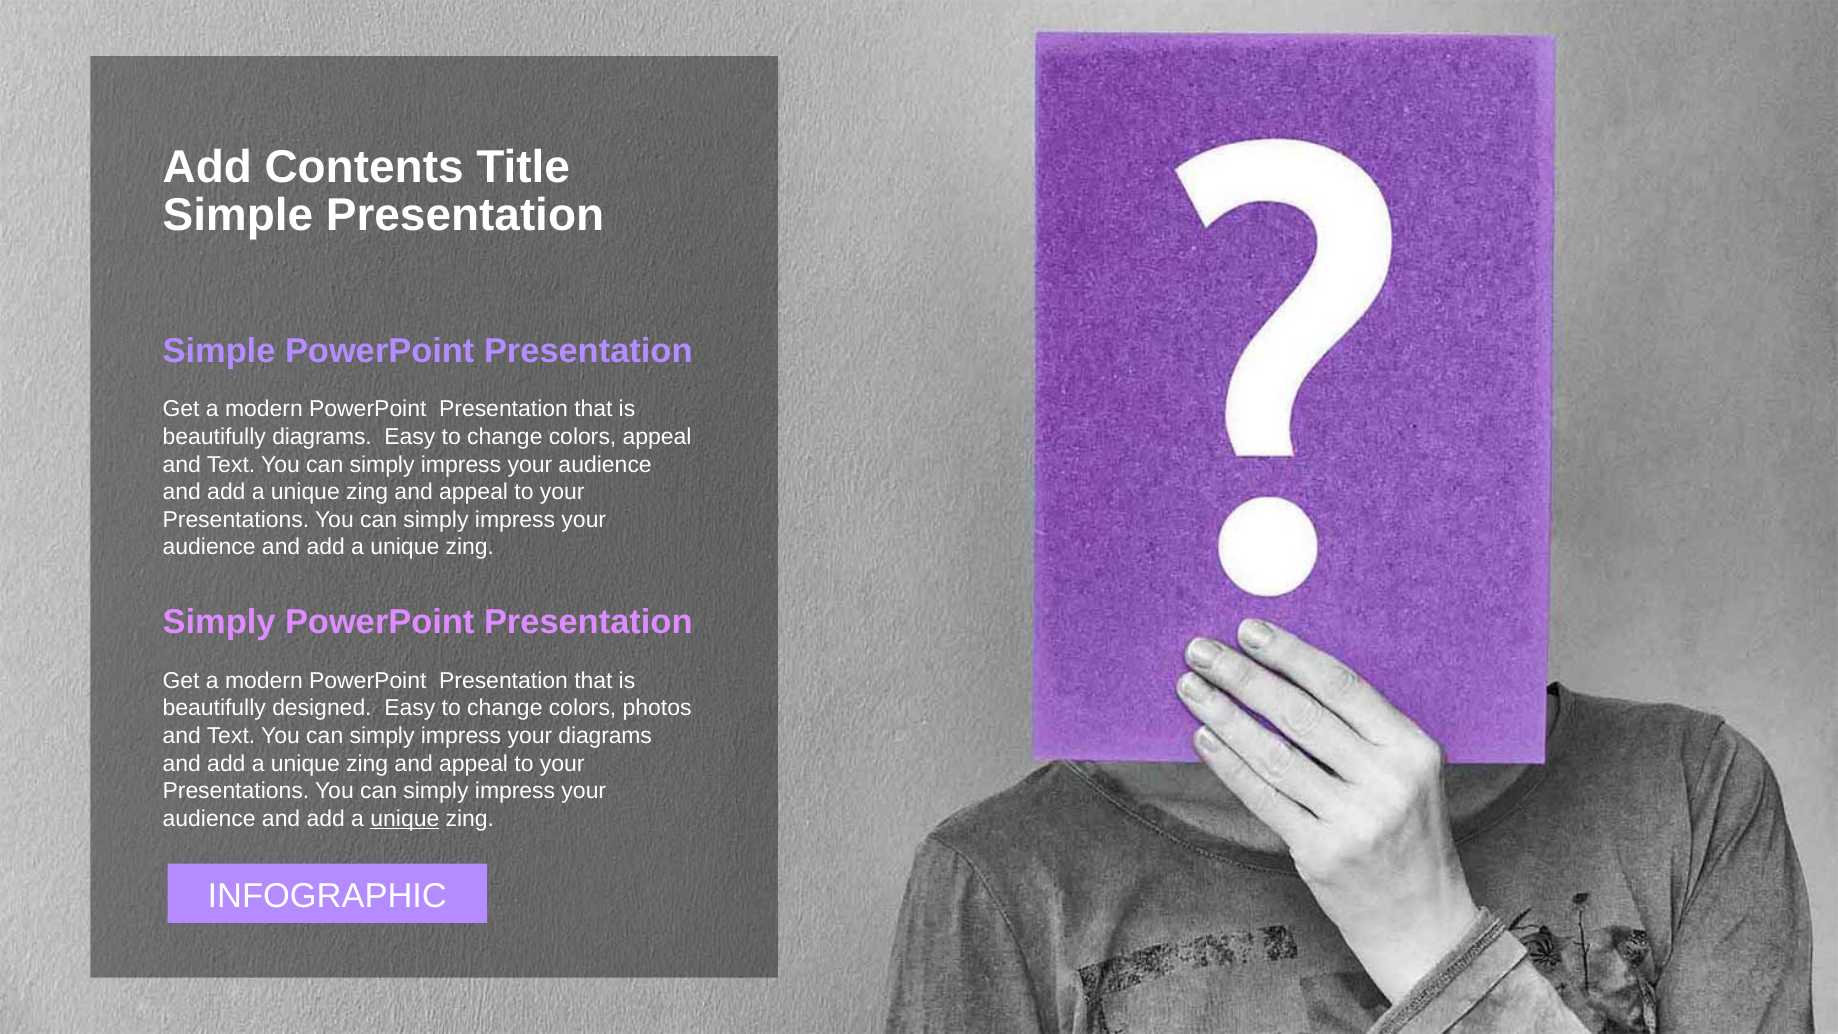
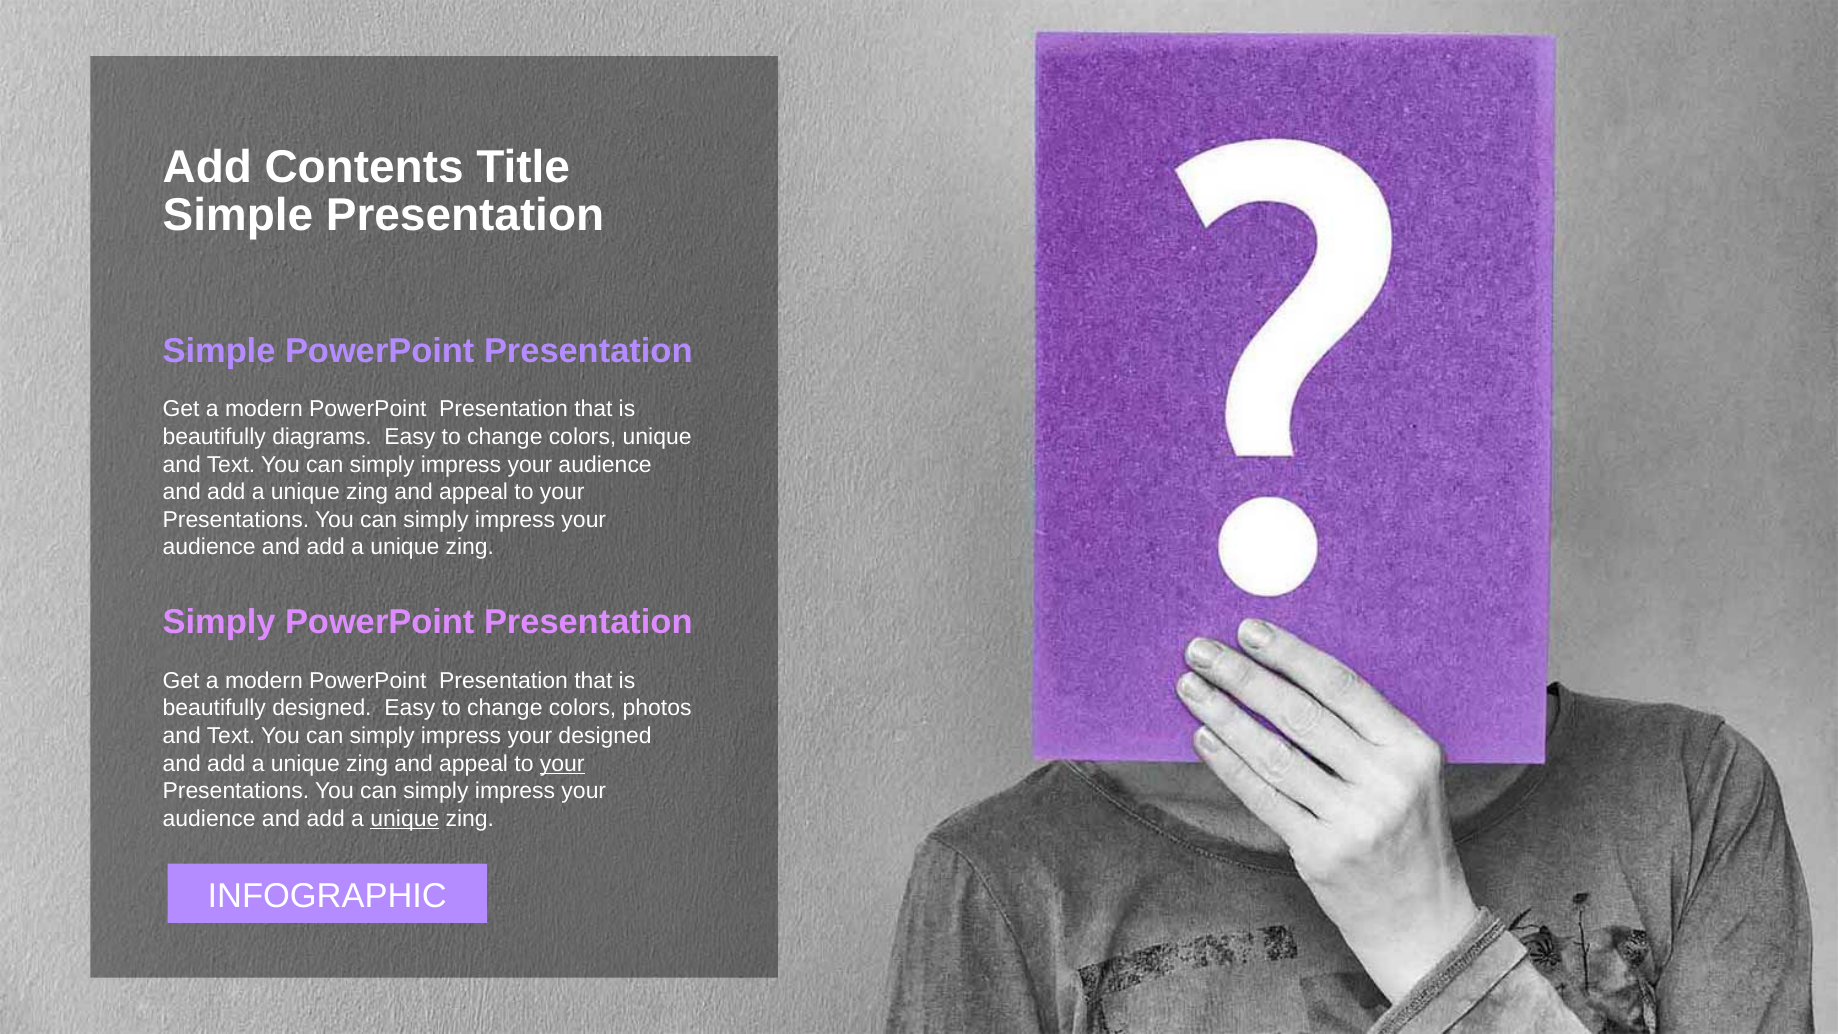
colors appeal: appeal -> unique
your diagrams: diagrams -> designed
your at (562, 763) underline: none -> present
